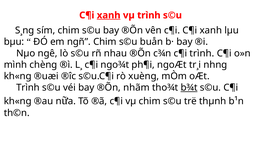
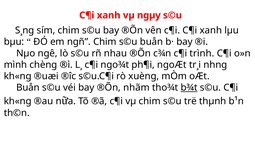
xanh at (109, 15) underline: present -> none
vµ trình: trình -> ngµy
Trình at (28, 88): Trình -> Buån
